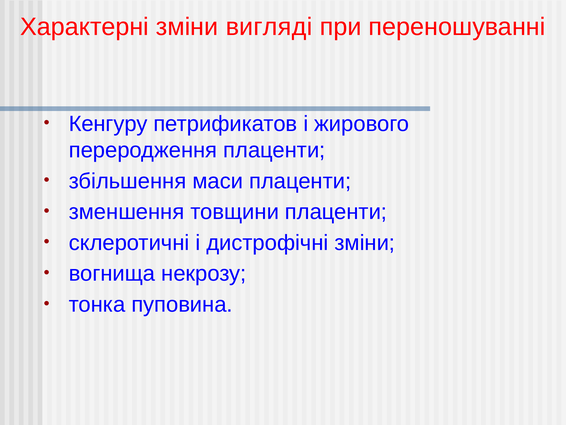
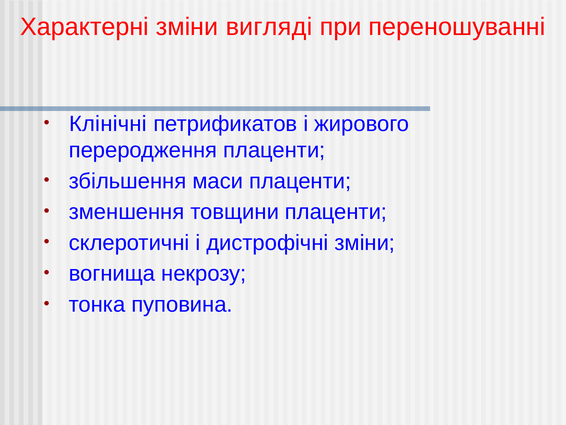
Кенгуру: Кенгуру -> Клінічні
